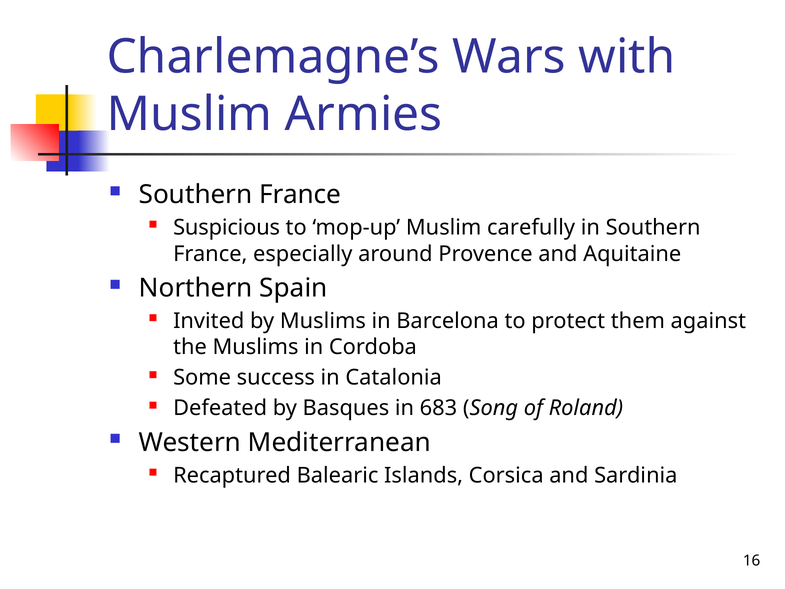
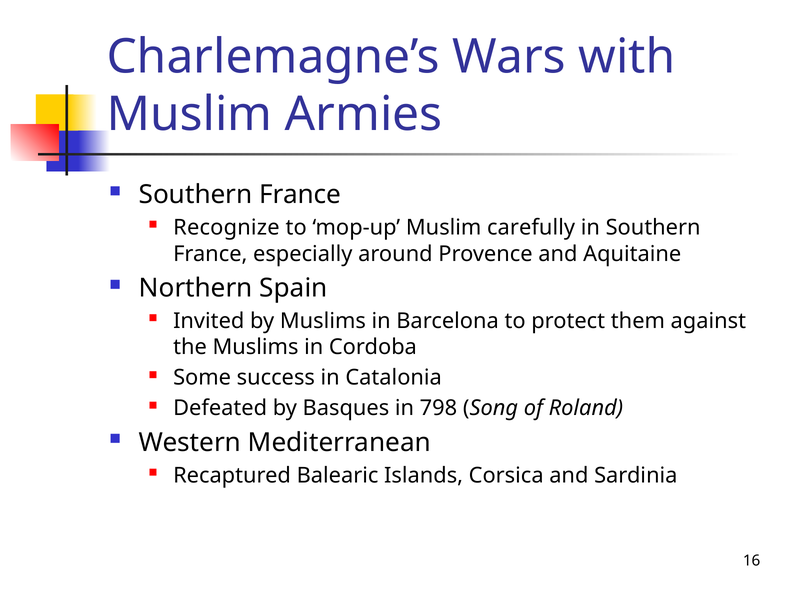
Suspicious: Suspicious -> Recognize
683: 683 -> 798
